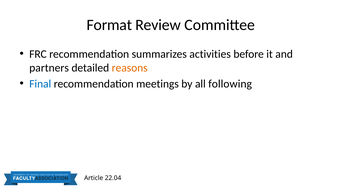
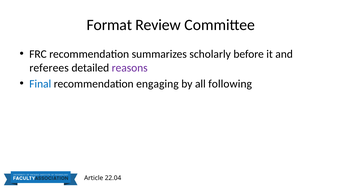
activities: activities -> scholarly
partners: partners -> referees
reasons colour: orange -> purple
meetings: meetings -> engaging
